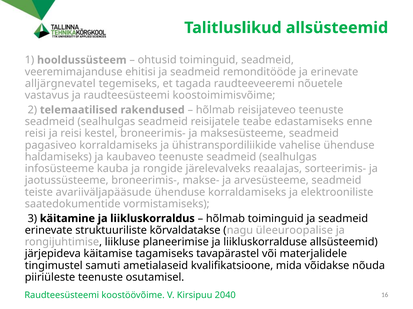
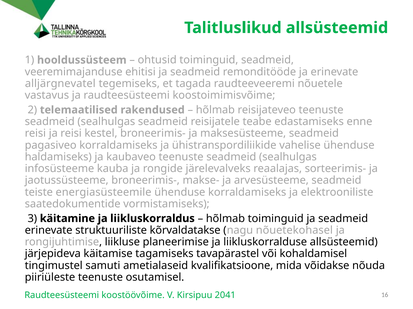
avariiväljapääsude: avariiväljapääsude -> energiasüsteemile
üleeuroopalise: üleeuroopalise -> nõuetekohasel
materjalidele: materjalidele -> kohaldamisel
2040: 2040 -> 2041
